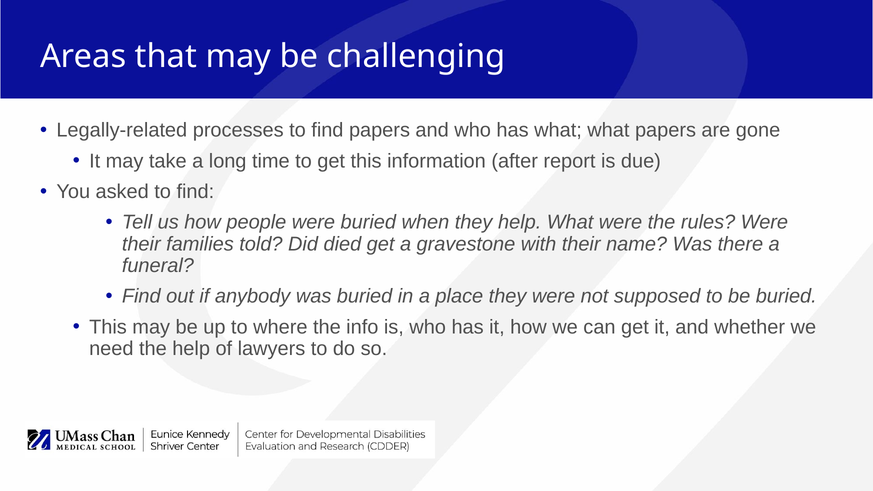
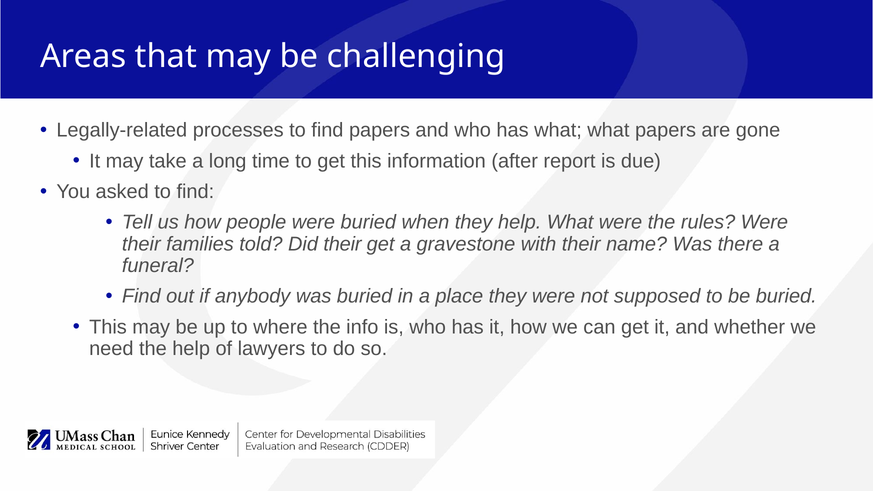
Did died: died -> their
